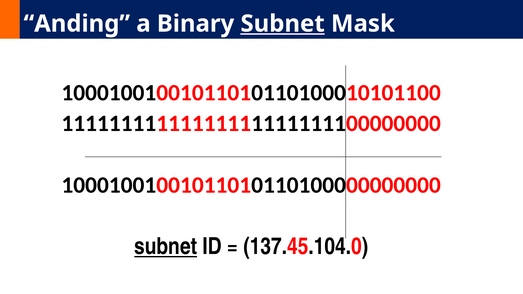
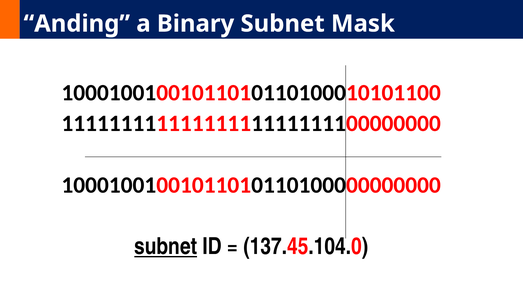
Subnet at (283, 24) underline: present -> none
